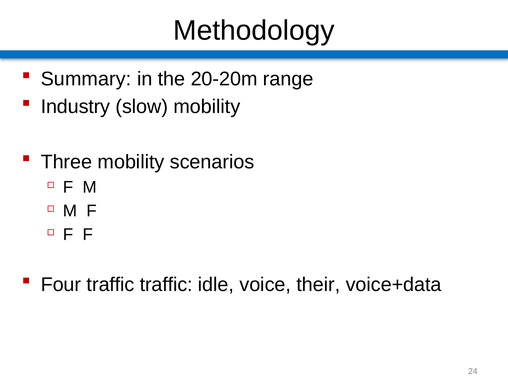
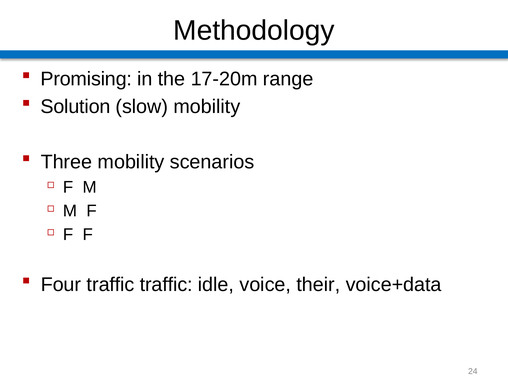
Summary: Summary -> Promising
20-20m: 20-20m -> 17-20m
Industry: Industry -> Solution
